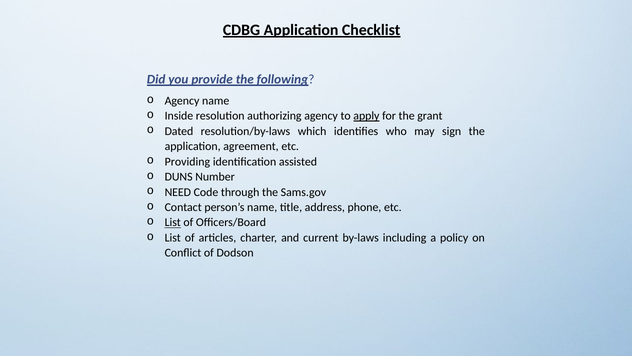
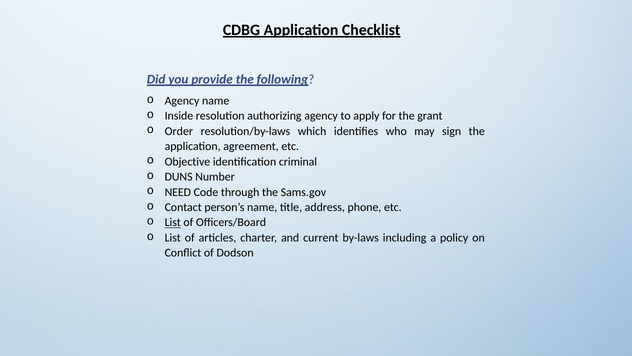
apply underline: present -> none
Dated: Dated -> Order
Providing: Providing -> Objective
assisted: assisted -> criminal
